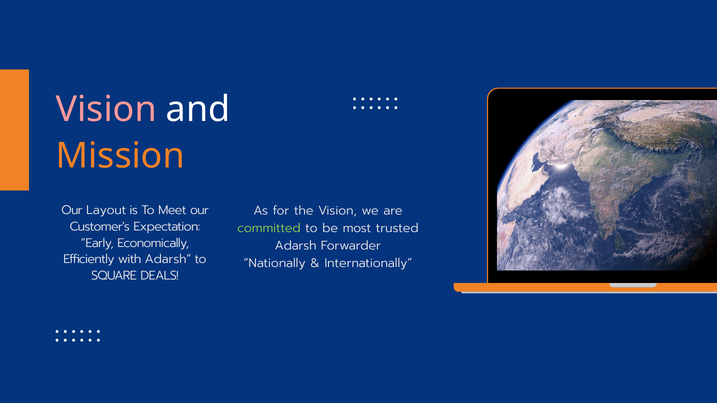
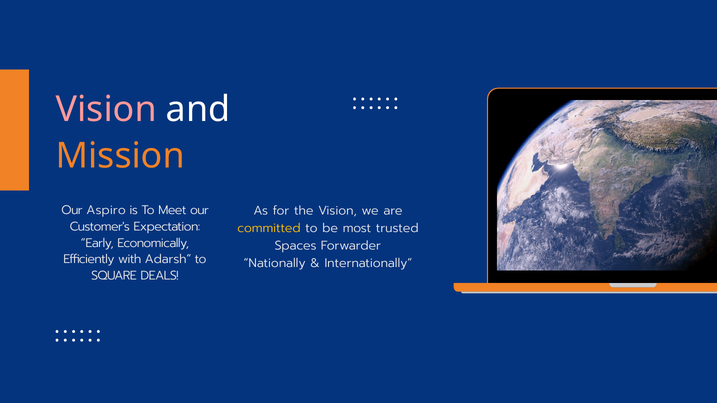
Layout: Layout -> Aspiro
committed colour: light green -> yellow
Adarsh at (296, 246): Adarsh -> Spaces
